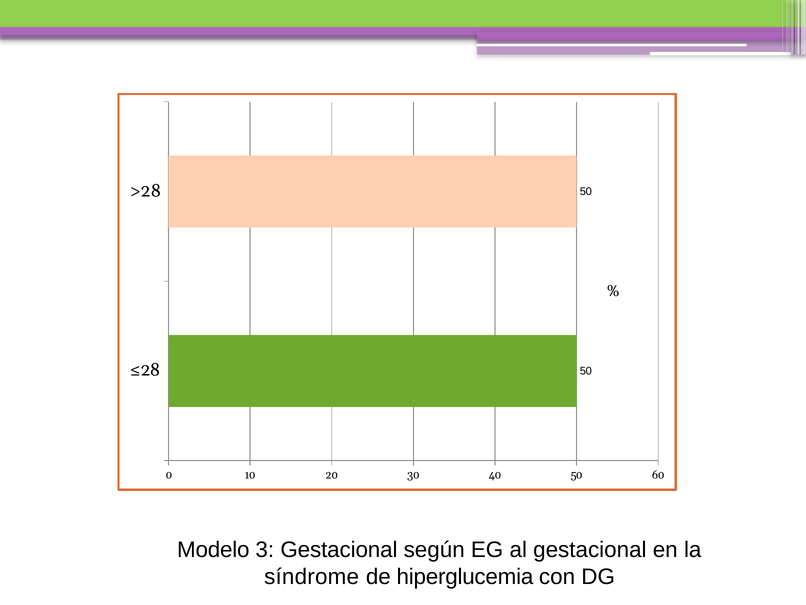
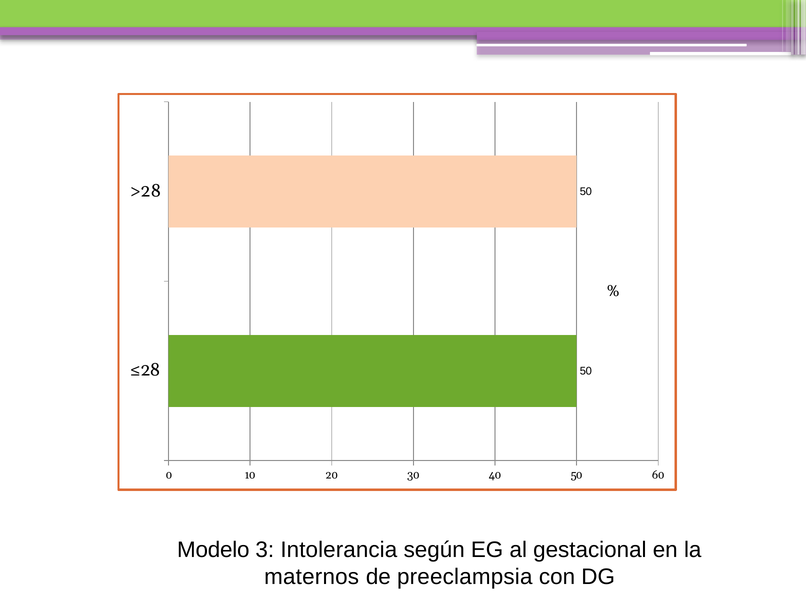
3 Gestacional: Gestacional -> Intolerancia
síndrome: síndrome -> maternos
hiperglucemia: hiperglucemia -> preeclampsia
